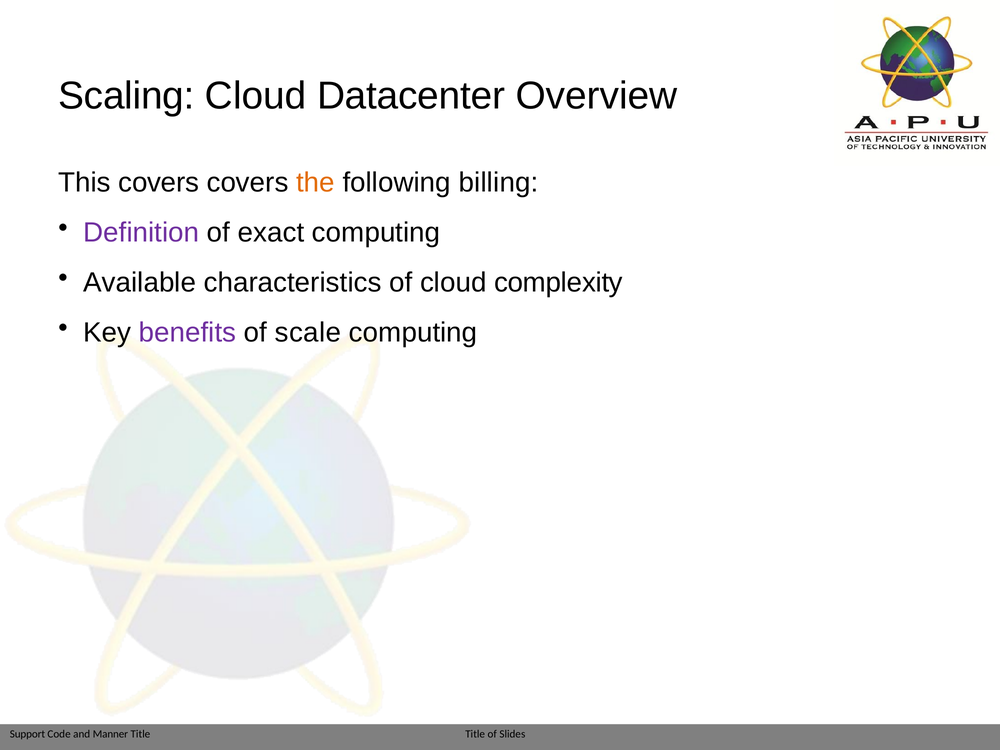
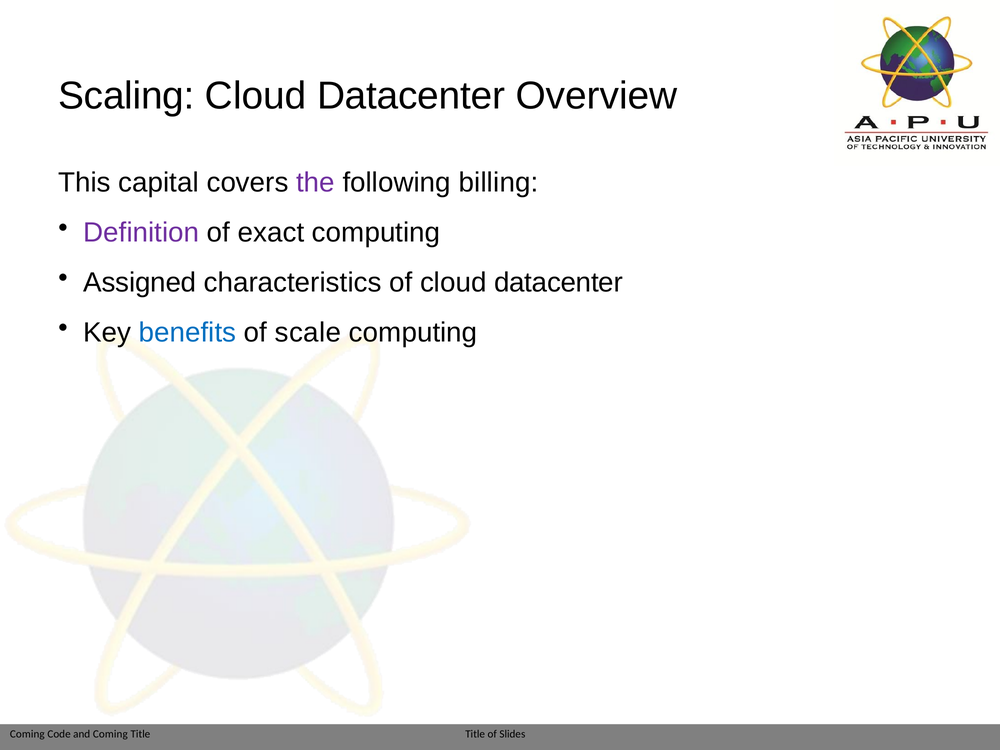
This covers: covers -> capital
the colour: orange -> purple
Available: Available -> Assigned
of cloud complexity: complexity -> datacenter
benefits colour: purple -> blue
Support at (27, 734): Support -> Coming
Manner at (110, 734): Manner -> Coming
